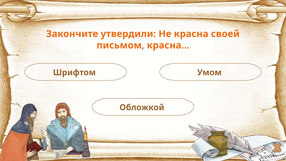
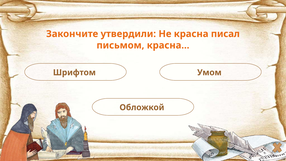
своей: своей -> писал
